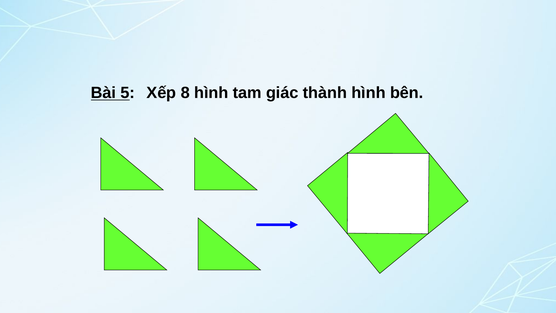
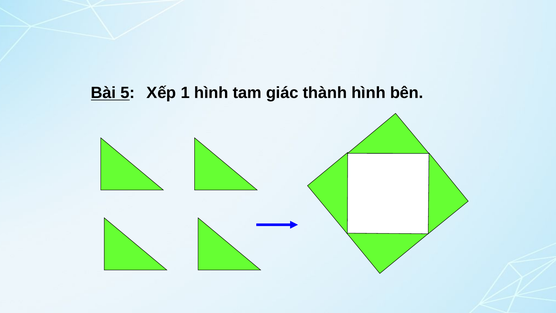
8: 8 -> 1
